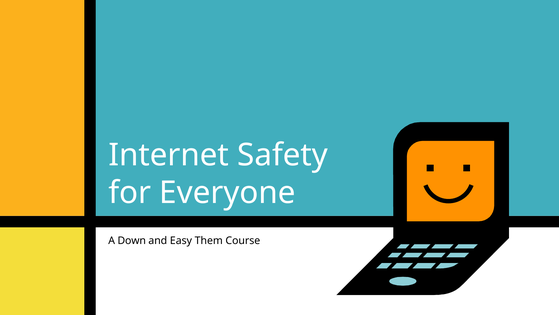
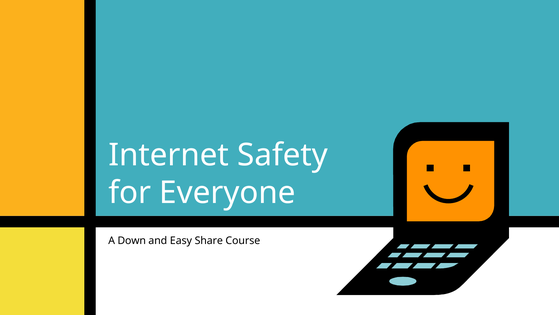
Them: Them -> Share
